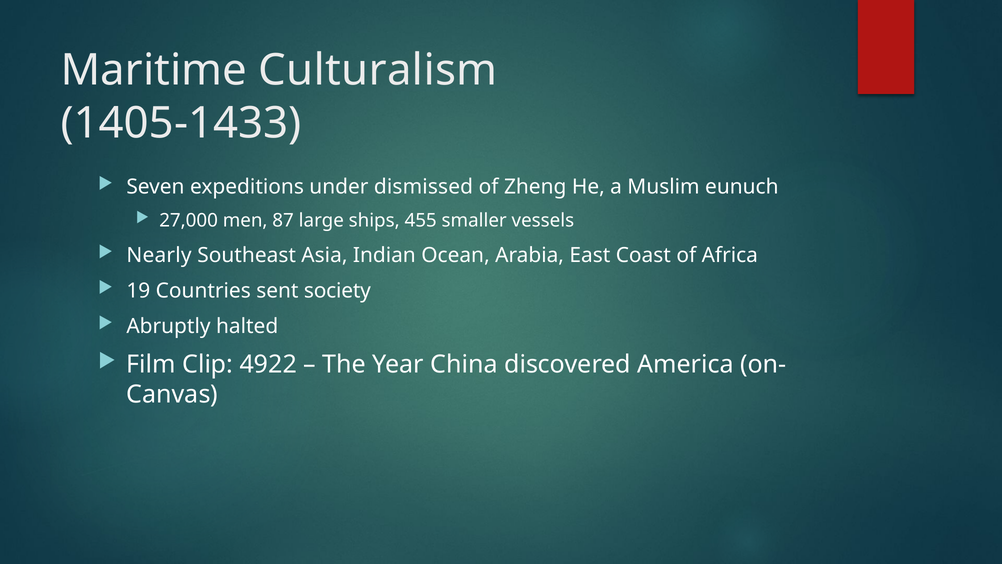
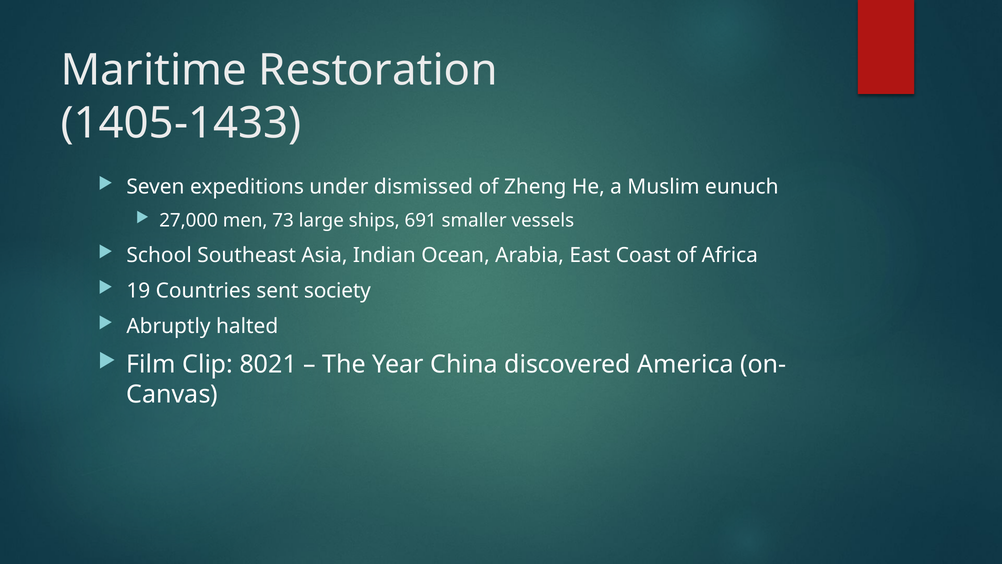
Culturalism: Culturalism -> Restoration
87: 87 -> 73
455: 455 -> 691
Nearly: Nearly -> School
4922: 4922 -> 8021
